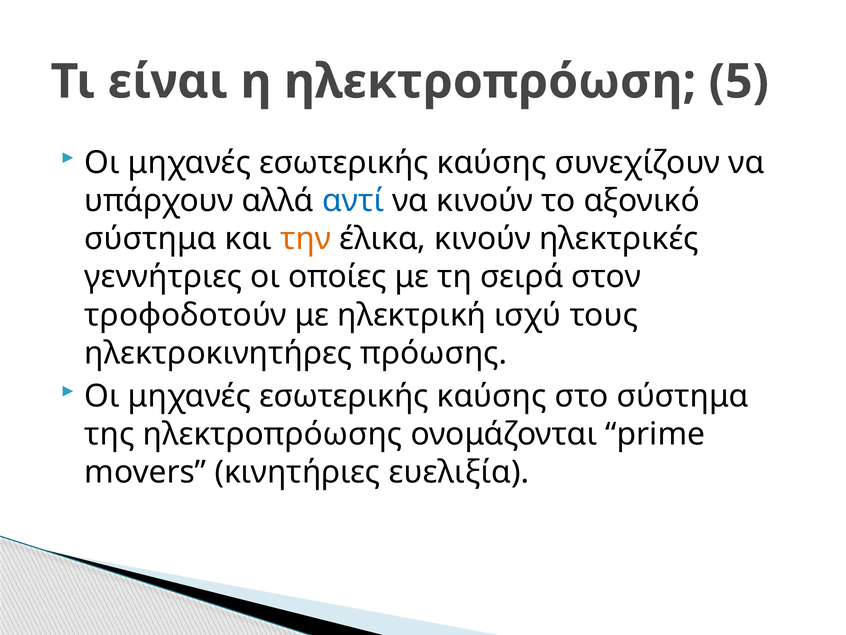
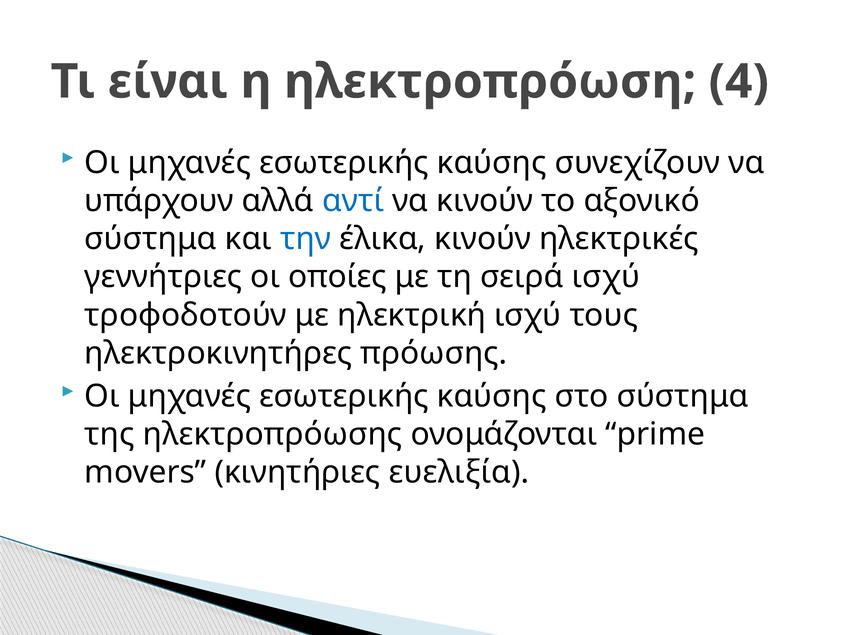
5: 5 -> 4
την colour: orange -> blue
σειρά στον: στον -> ισχύ
